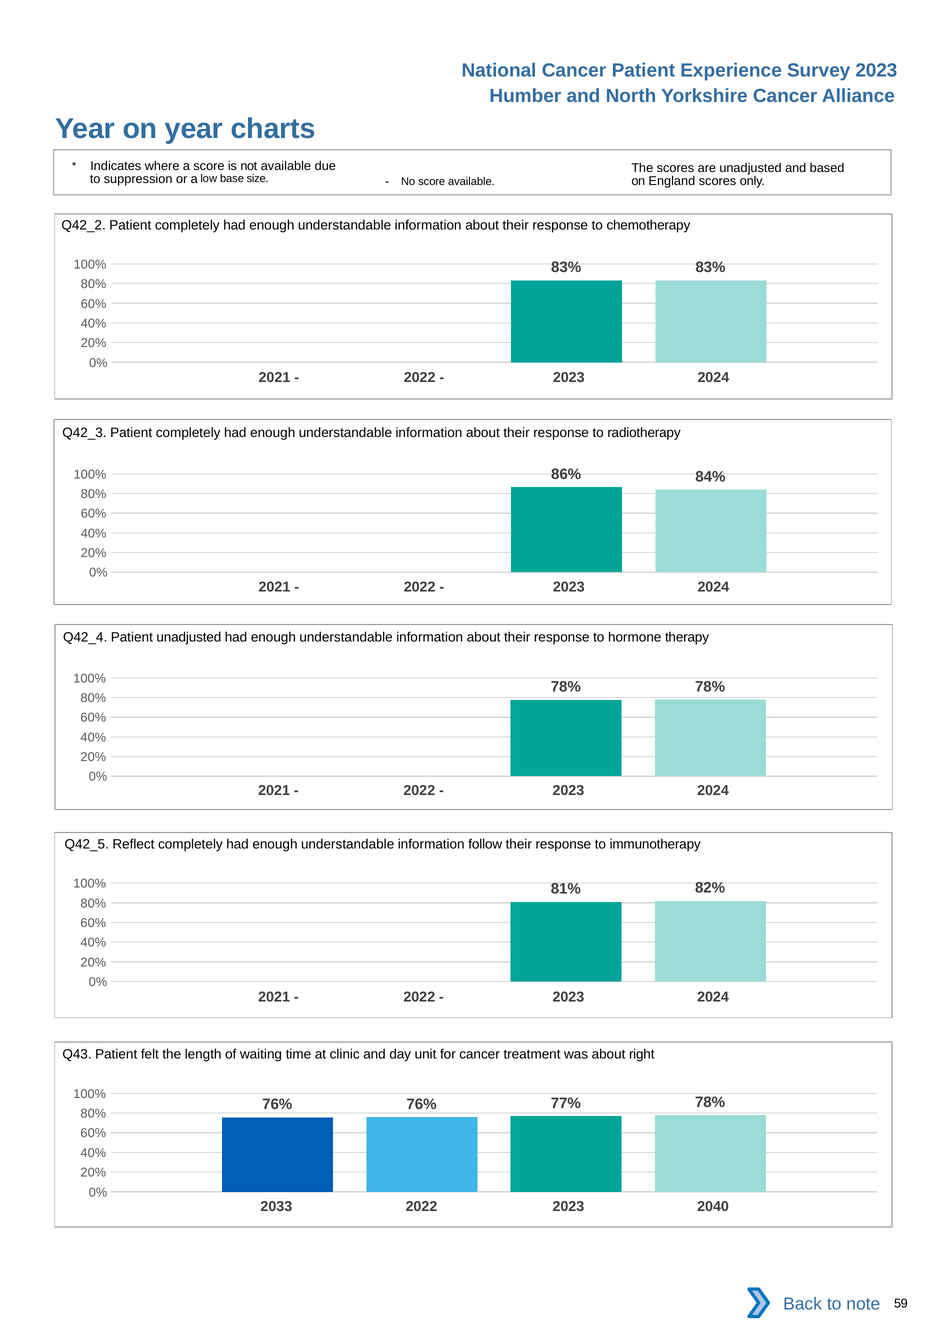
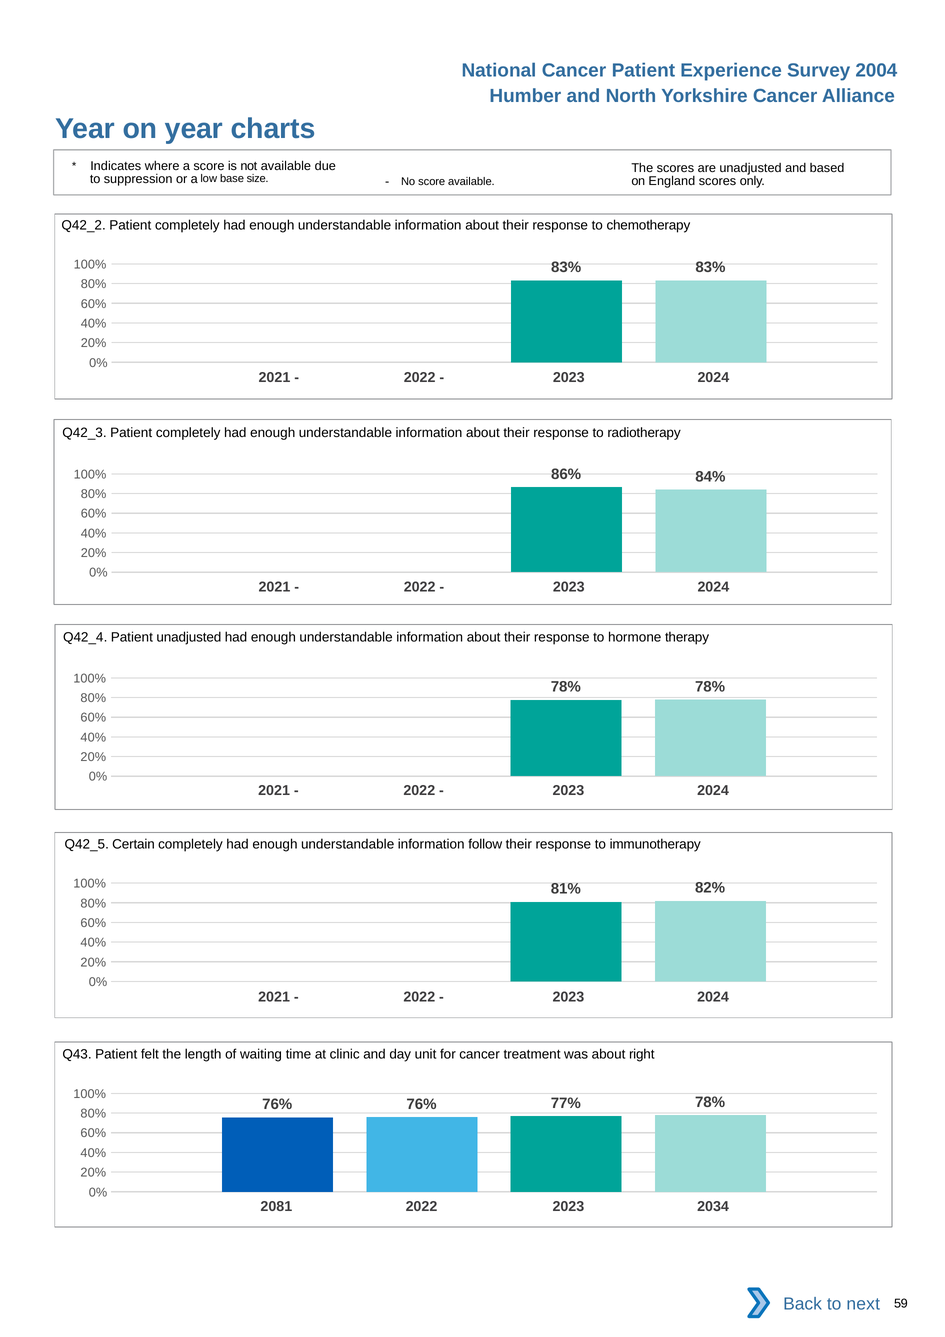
Survey 2023: 2023 -> 2004
Reflect: Reflect -> Certain
2033: 2033 -> 2081
2040: 2040 -> 2034
note: note -> next
